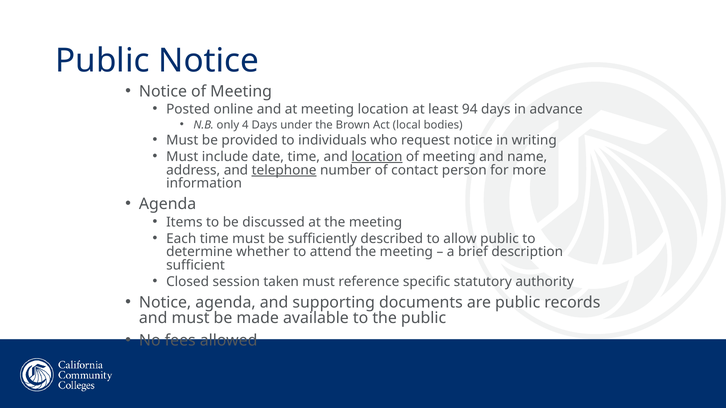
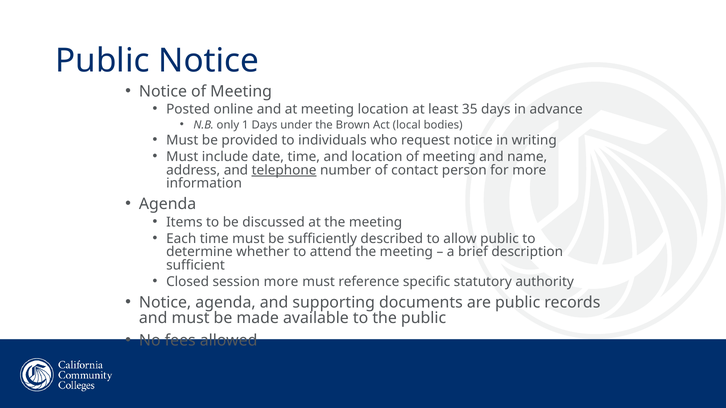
94: 94 -> 35
4: 4 -> 1
location at (377, 157) underline: present -> none
session taken: taken -> more
